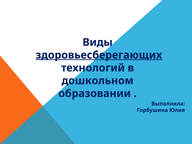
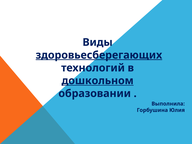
дошкольном underline: none -> present
